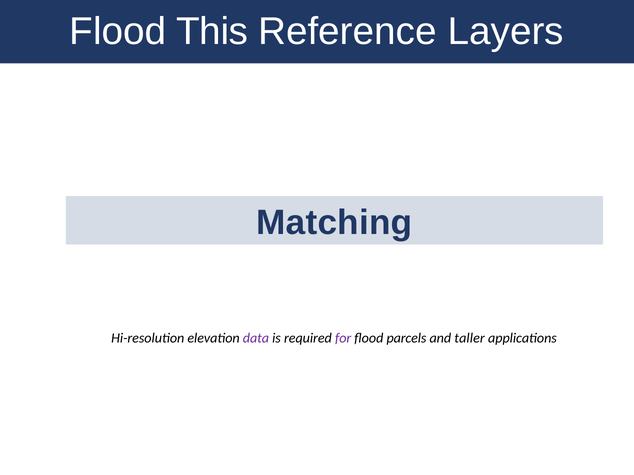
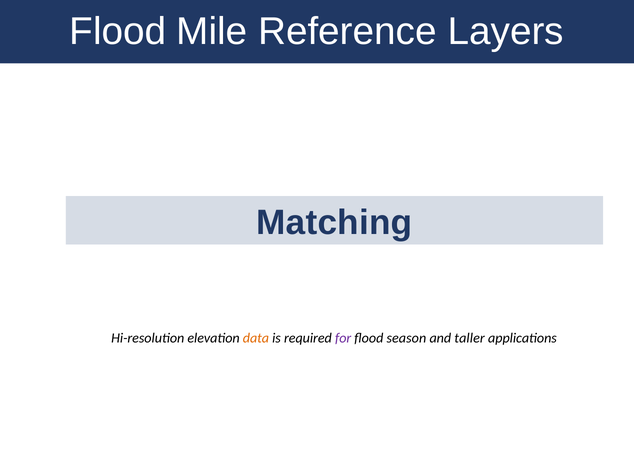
This: This -> Mile
data colour: purple -> orange
parcels: parcels -> season
